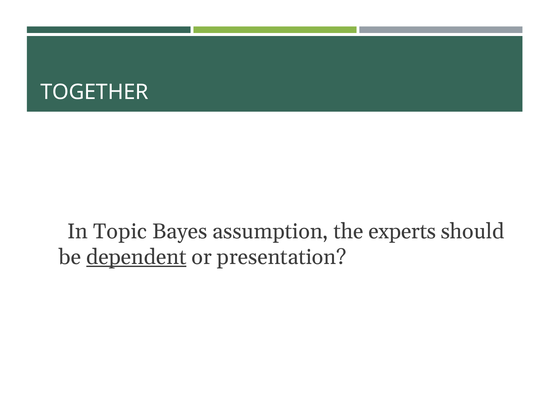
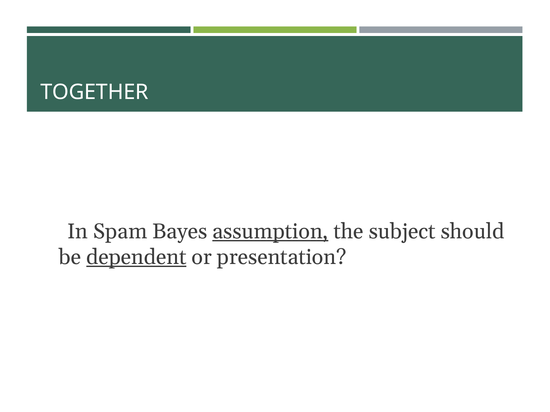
Topic: Topic -> Spam
assumption underline: none -> present
experts: experts -> subject
